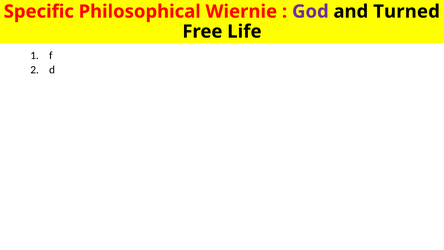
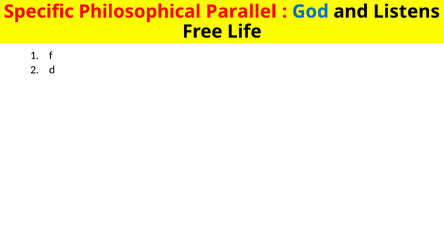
Wiernie: Wiernie -> Parallel
God colour: purple -> blue
Turned: Turned -> Listens
